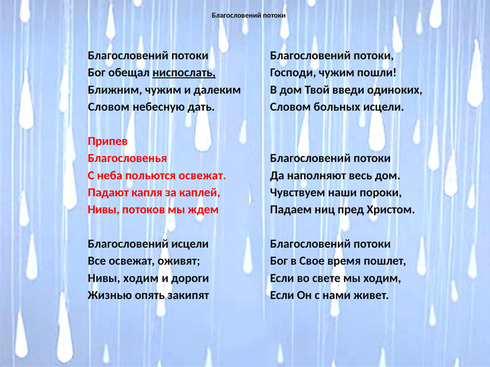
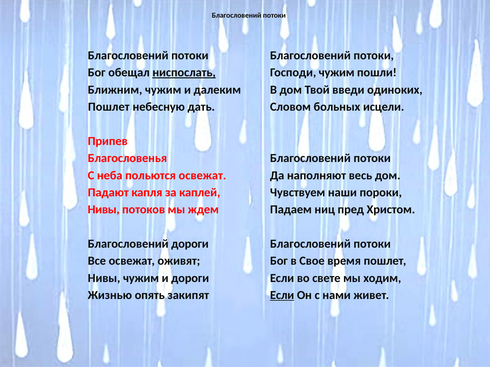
Словом at (109, 107): Словом -> Пошлет
Благословений исцели: исцели -> дороги
Нивы ходим: ходим -> чужим
Если at (282, 296) underline: none -> present
